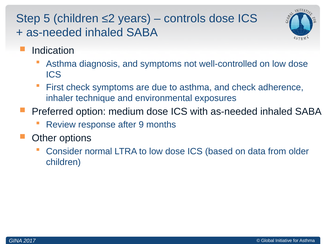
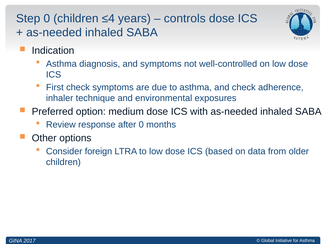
Step 5: 5 -> 0
≤2: ≤2 -> ≤4
after 9: 9 -> 0
normal: normal -> foreign
